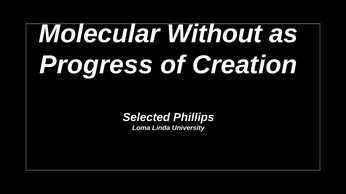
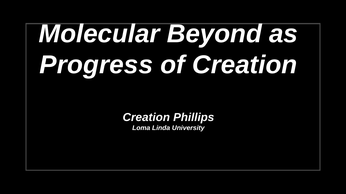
Without: Without -> Beyond
Selected at (146, 118): Selected -> Creation
